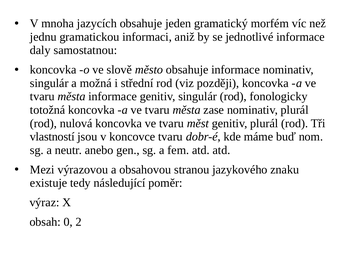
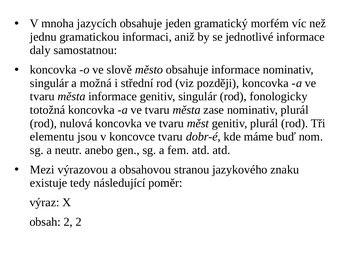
vlastností: vlastností -> elementu
obsah 0: 0 -> 2
